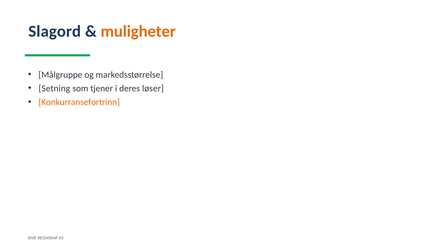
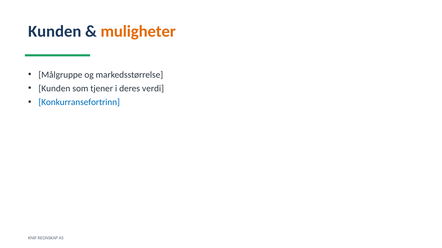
Slagord at (55, 32): Slagord -> Kunden
Setning at (54, 89): Setning -> Kunden
løser: løser -> verdi
Konkurransefortrinn colour: orange -> blue
